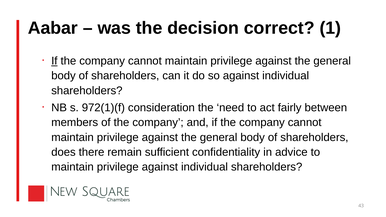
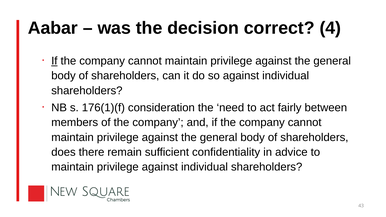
1: 1 -> 4
972(1)(f: 972(1)(f -> 176(1)(f
